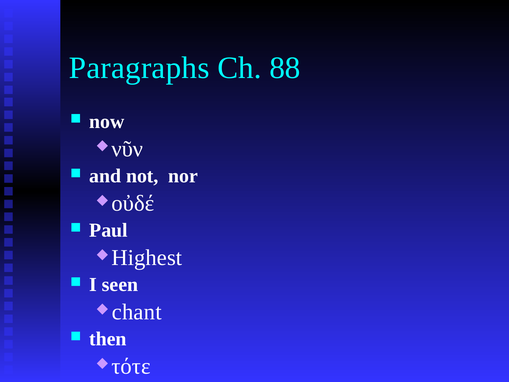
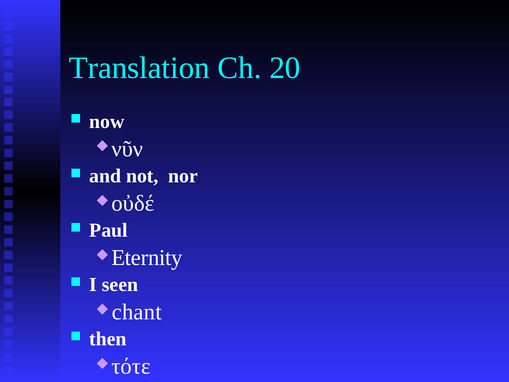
Paragraphs: Paragraphs -> Translation
88: 88 -> 20
Highest: Highest -> Eternity
